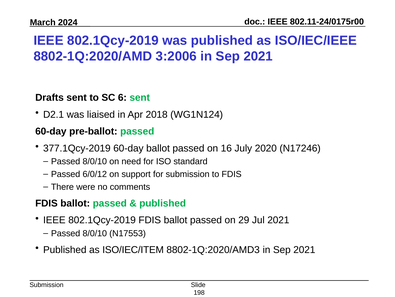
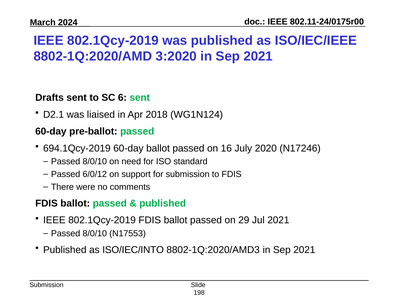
3:2006: 3:2006 -> 3:2020
377.1Qcy-2019: 377.1Qcy-2019 -> 694.1Qcy-2019
ISO/IEC/ITEM: ISO/IEC/ITEM -> ISO/IEC/INTO
